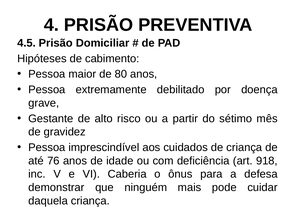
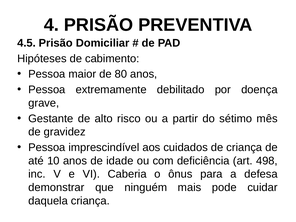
76: 76 -> 10
918: 918 -> 498
